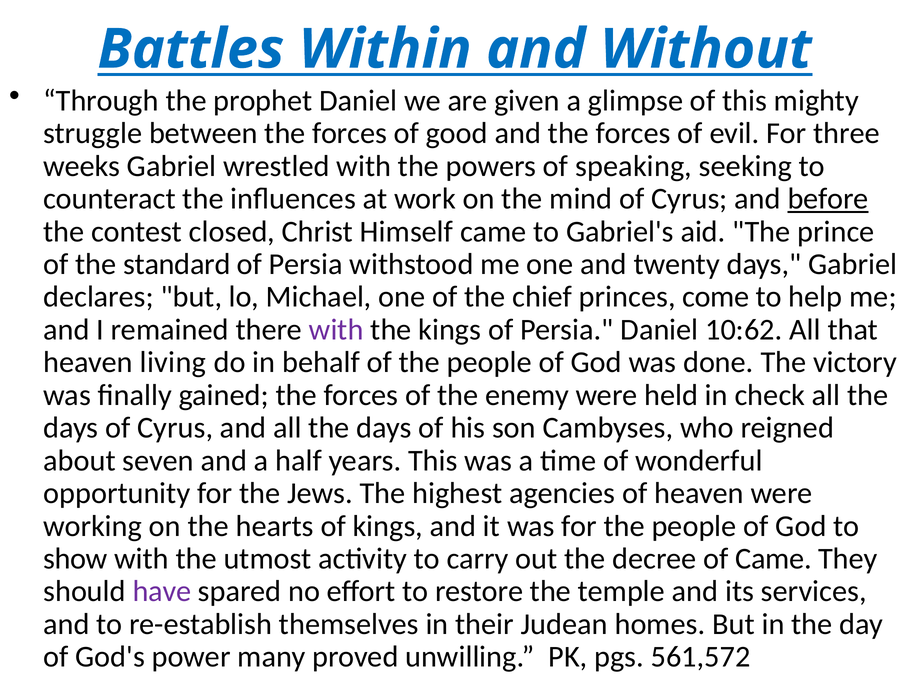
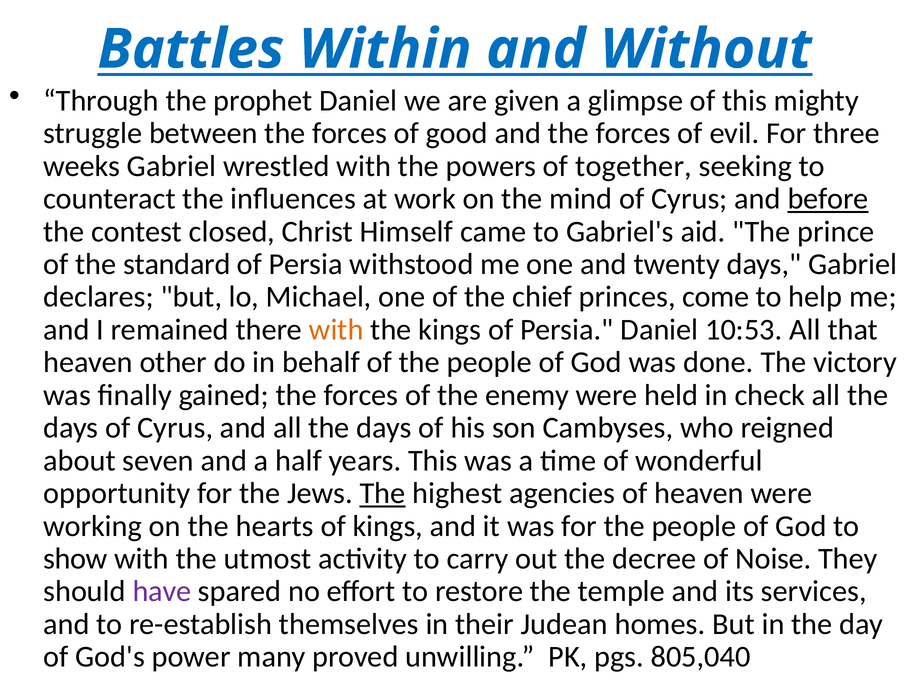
speaking: speaking -> together
with at (336, 330) colour: purple -> orange
10:62: 10:62 -> 10:53
living: living -> other
The at (383, 494) underline: none -> present
of Came: Came -> Noise
561,572: 561,572 -> 805,040
